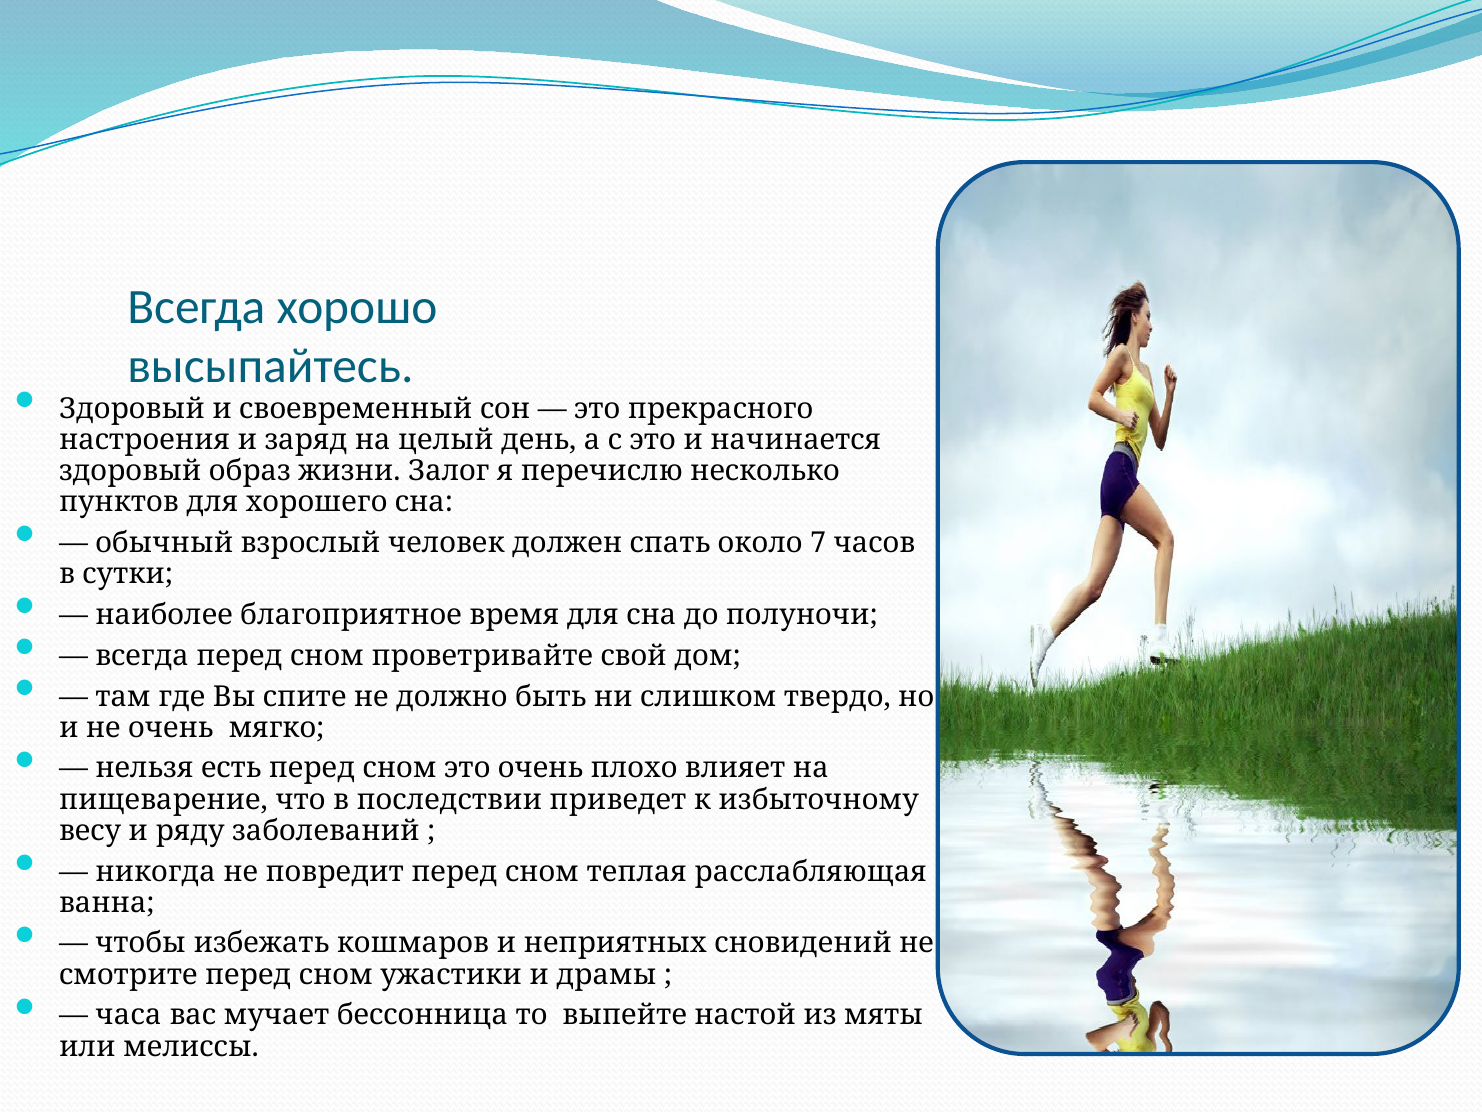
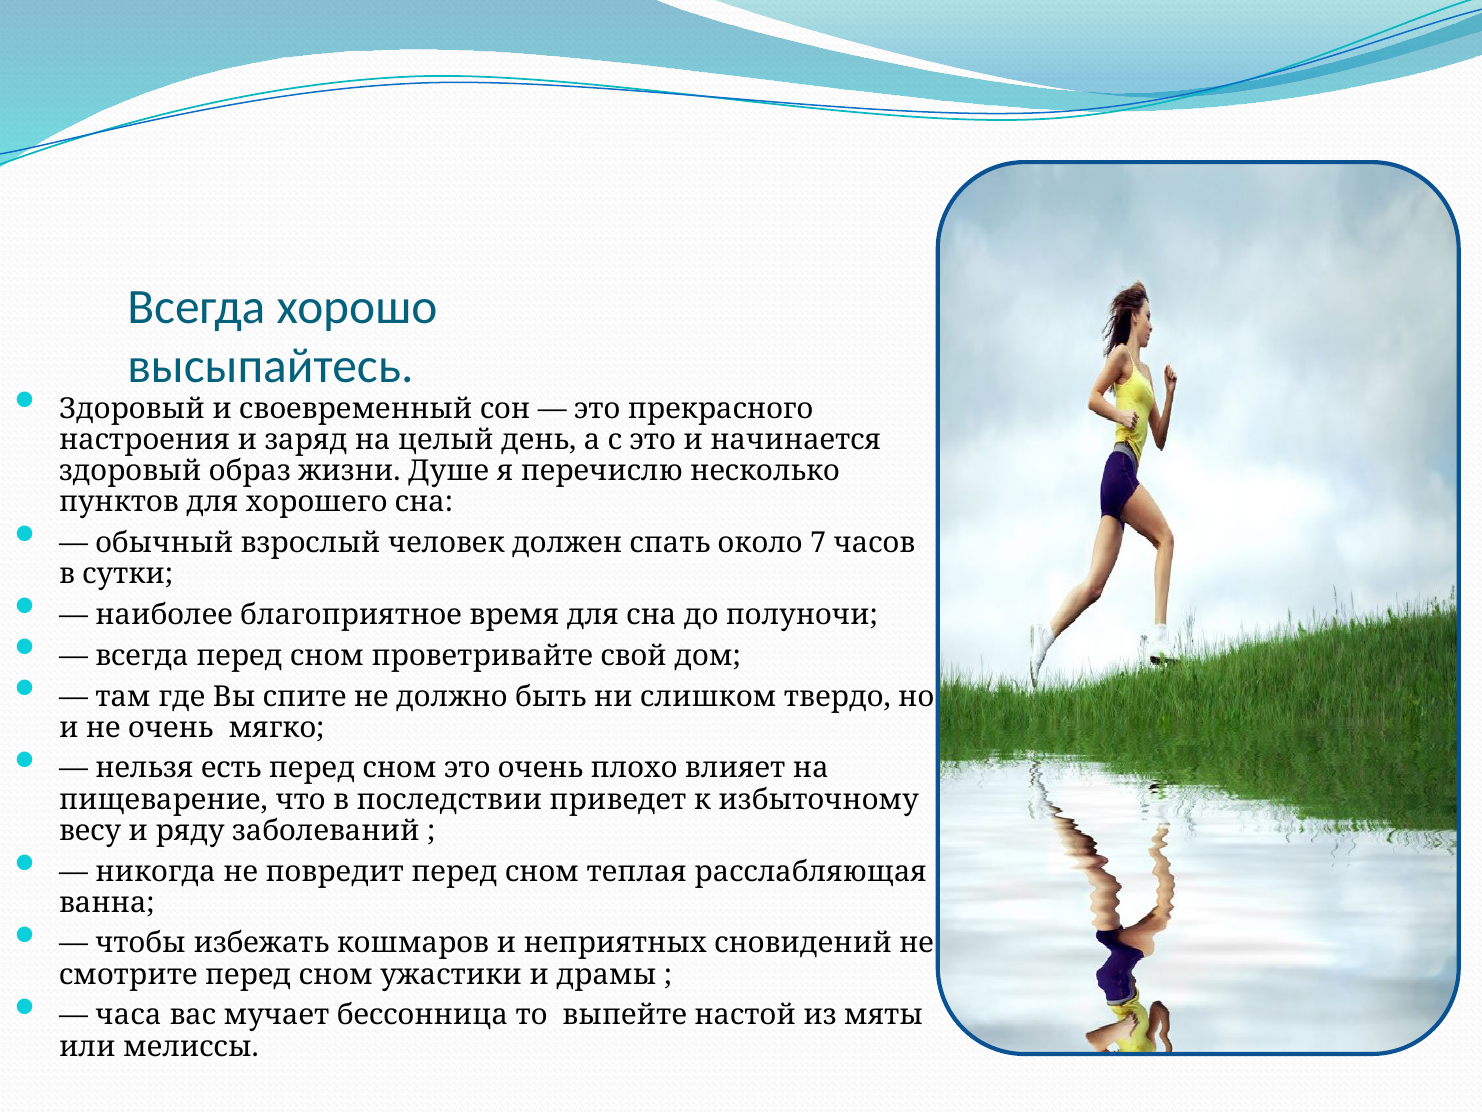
Залог: Залог -> Душе
